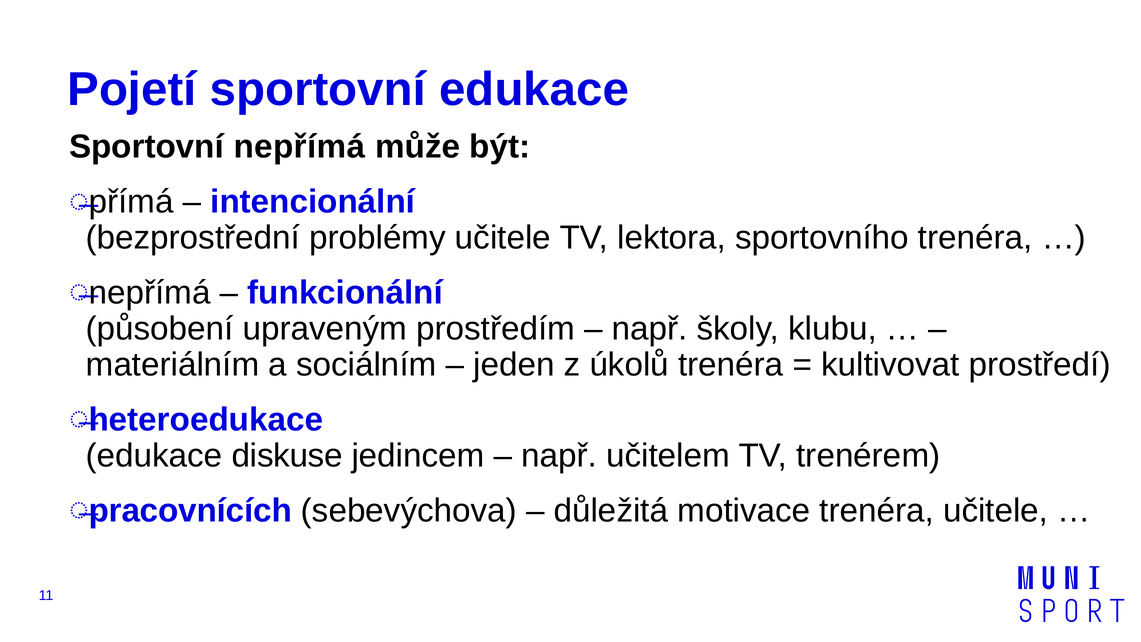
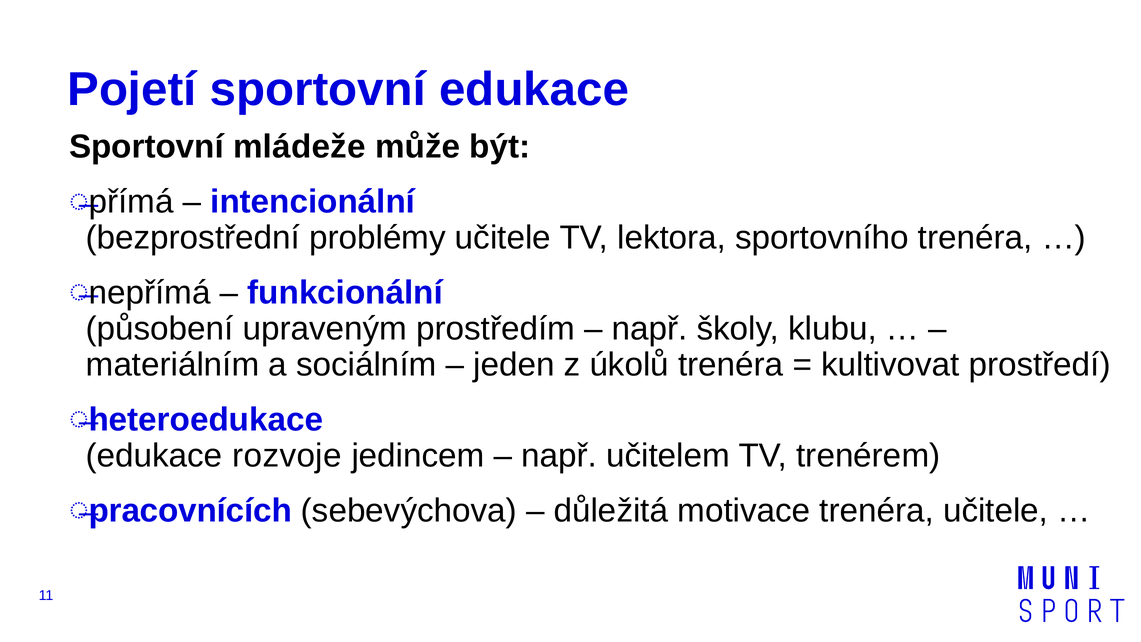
Sportovní nepřímá: nepřímá -> mládeže
diskuse: diskuse -> rozvoje
